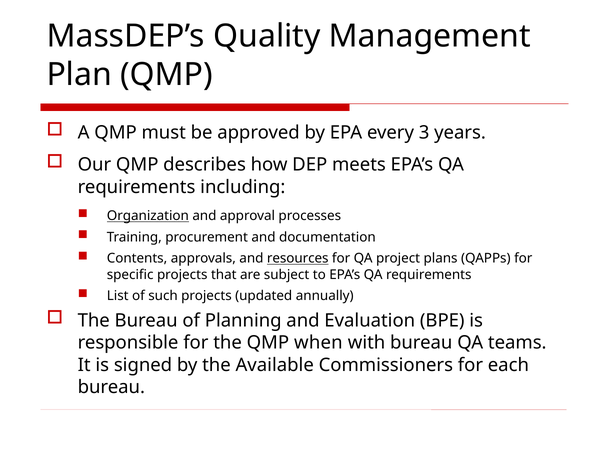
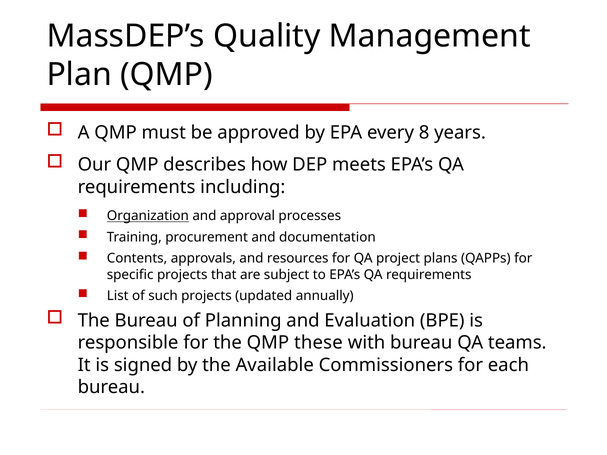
3: 3 -> 8
resources underline: present -> none
when: when -> these
